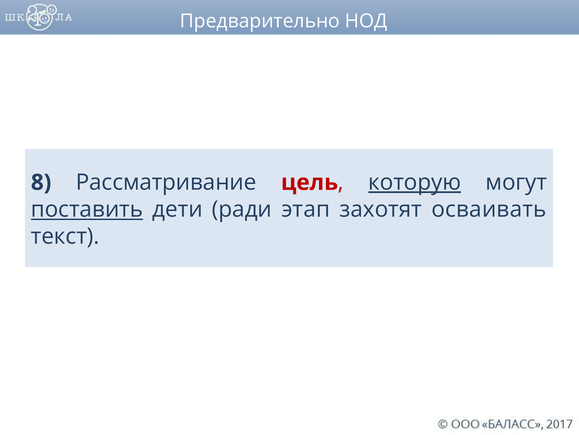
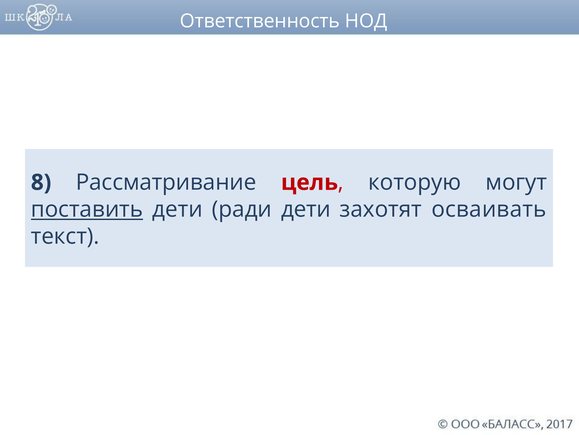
Предварительно: Предварительно -> Ответственность
которую underline: present -> none
ради этап: этап -> дети
